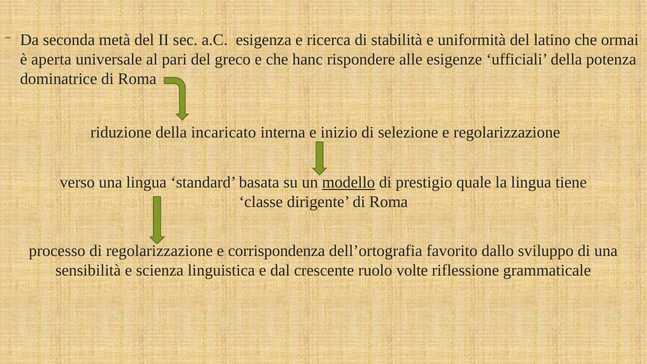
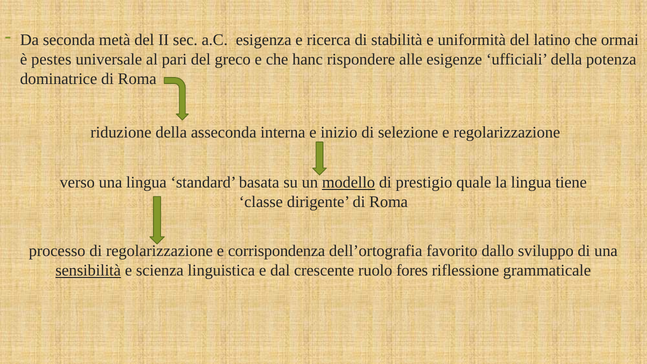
aperta: aperta -> pestes
incaricato: incaricato -> asseconda
sensibilità underline: none -> present
volte: volte -> fores
